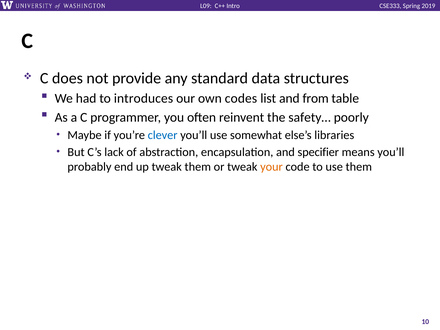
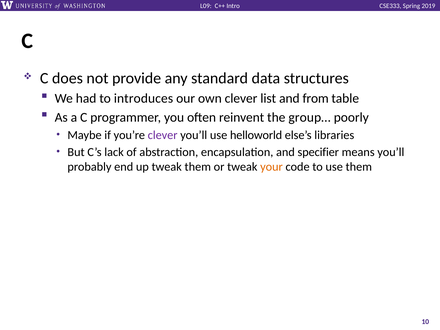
own codes: codes -> clever
safety…: safety… -> group…
clever at (163, 135) colour: blue -> purple
somewhat: somewhat -> helloworld
